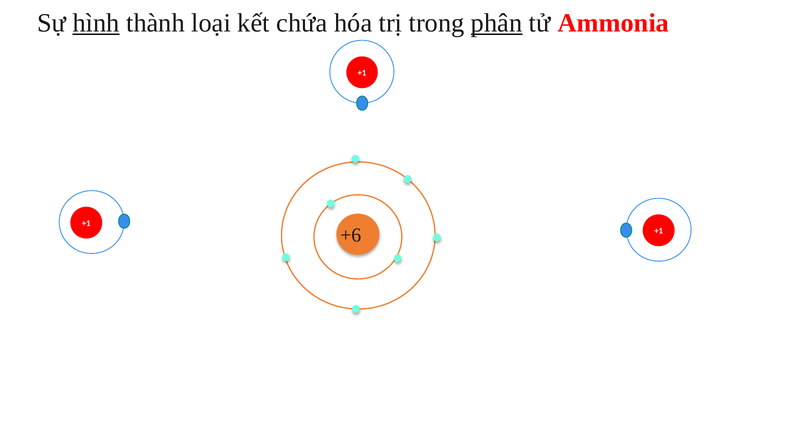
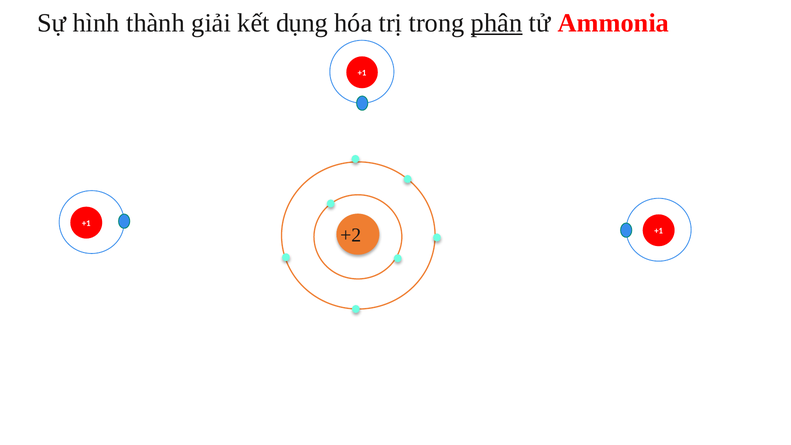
hình underline: present -> none
loại: loại -> giải
chứa: chứa -> dụng
+6: +6 -> +2
